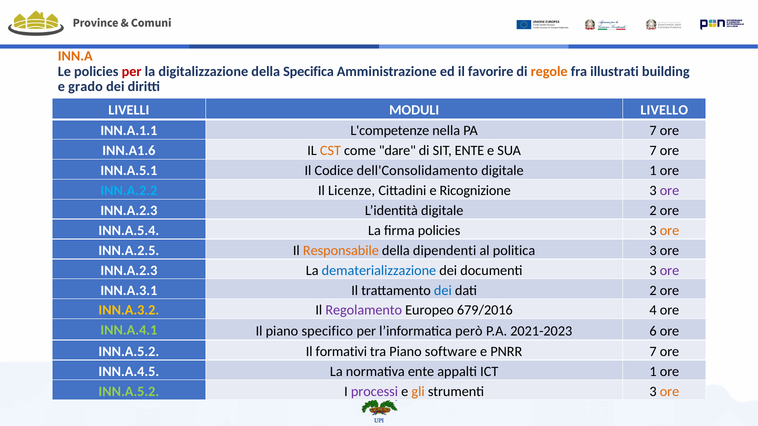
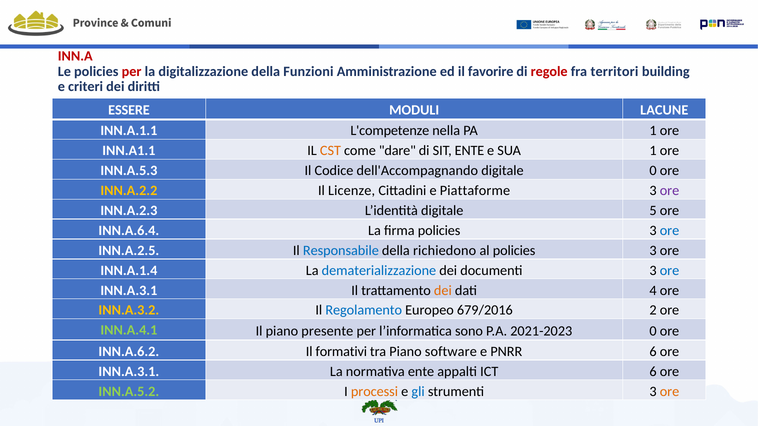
INN.A colour: orange -> red
Specifica: Specifica -> Funzioni
regole colour: orange -> red
illustrati: illustrati -> territori
grado: grado -> criteri
LIVELLI: LIVELLI -> ESSERE
LIVELLO: LIVELLO -> LACUNE
PA 7: 7 -> 1
INN.A1.6: INN.A1.6 -> INN.A1.1
SUA 7: 7 -> 1
INN.A.5.1: INN.A.5.1 -> INN.A.5.3
dell'Consolidamento: dell'Consolidamento -> dell'Accompagnando
digitale 1: 1 -> 0
INN.A.2.2 colour: light blue -> yellow
Ricognizione: Ricognizione -> Piattaforme
digitale 2: 2 -> 5
INN.A.5.4: INN.A.5.4 -> INN.A.6.4
ore at (669, 231) colour: orange -> blue
Responsabile colour: orange -> blue
dipendenti: dipendenti -> richiedono
al politica: politica -> policies
INN.A.2.3 at (129, 271): INN.A.2.3 -> INN.A.1.4
ore at (669, 271) colour: purple -> blue
dei at (443, 291) colour: blue -> orange
dati 2: 2 -> 4
Regolamento colour: purple -> blue
4: 4 -> 2
specifico: specifico -> presente
però: però -> sono
2021-2023 6: 6 -> 0
INN.A.5.2 at (129, 352): INN.A.5.2 -> INN.A.6.2
PNRR 7: 7 -> 6
INN.A.4.5 at (129, 372): INN.A.4.5 -> INN.A.3.1
ICT 1: 1 -> 6
processi colour: purple -> orange
gli colour: orange -> blue
